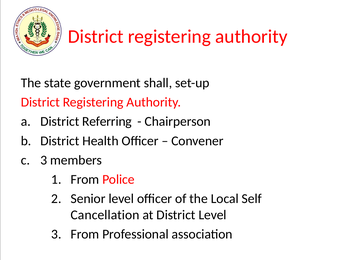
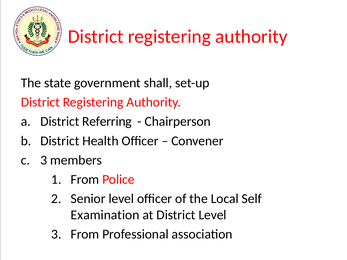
Cancellation: Cancellation -> Examination
